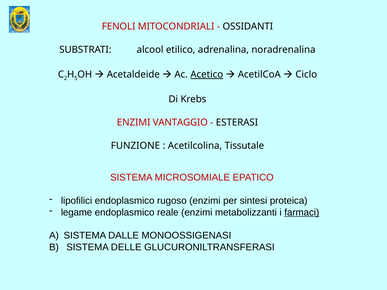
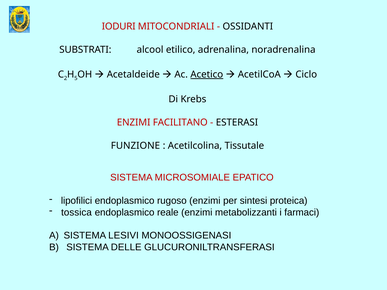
FENOLI: FENOLI -> IODURI
VANTAGGIO: VANTAGGIO -> FACILITANO
legame: legame -> tossica
farmaci underline: present -> none
DALLE: DALLE -> LESIVI
